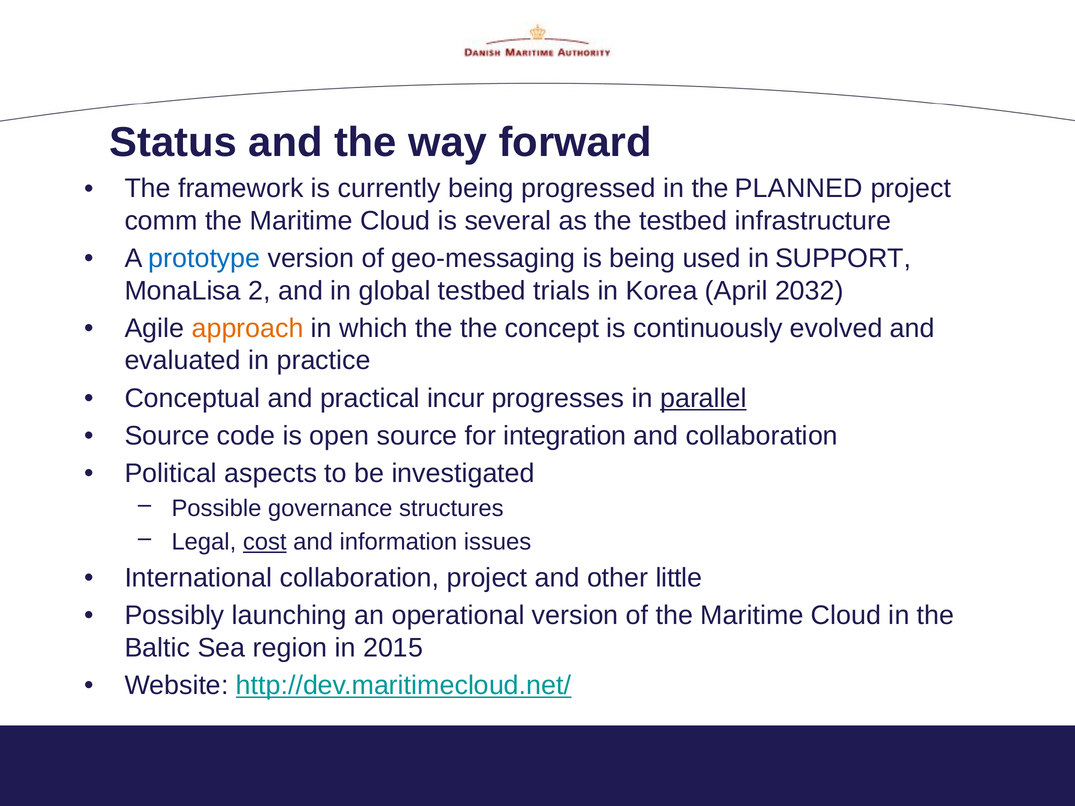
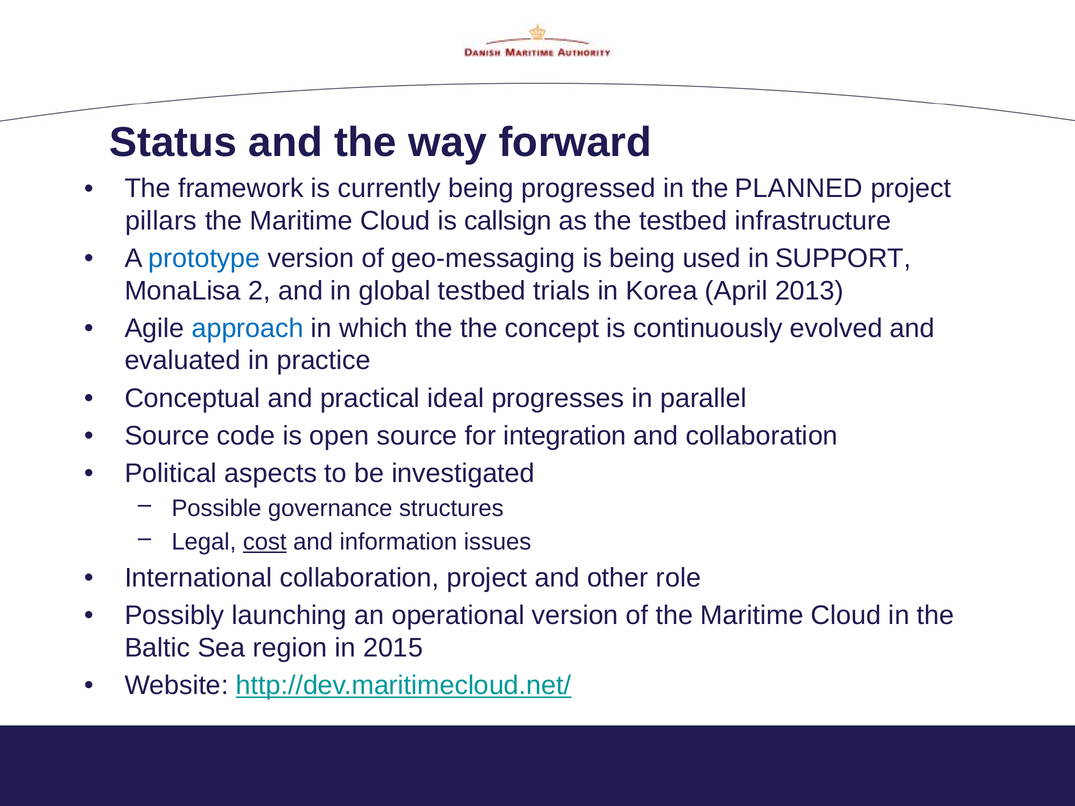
comm: comm -> pillars
several: several -> callsign
2032: 2032 -> 2013
approach colour: orange -> blue
incur: incur -> ideal
parallel underline: present -> none
little: little -> role
